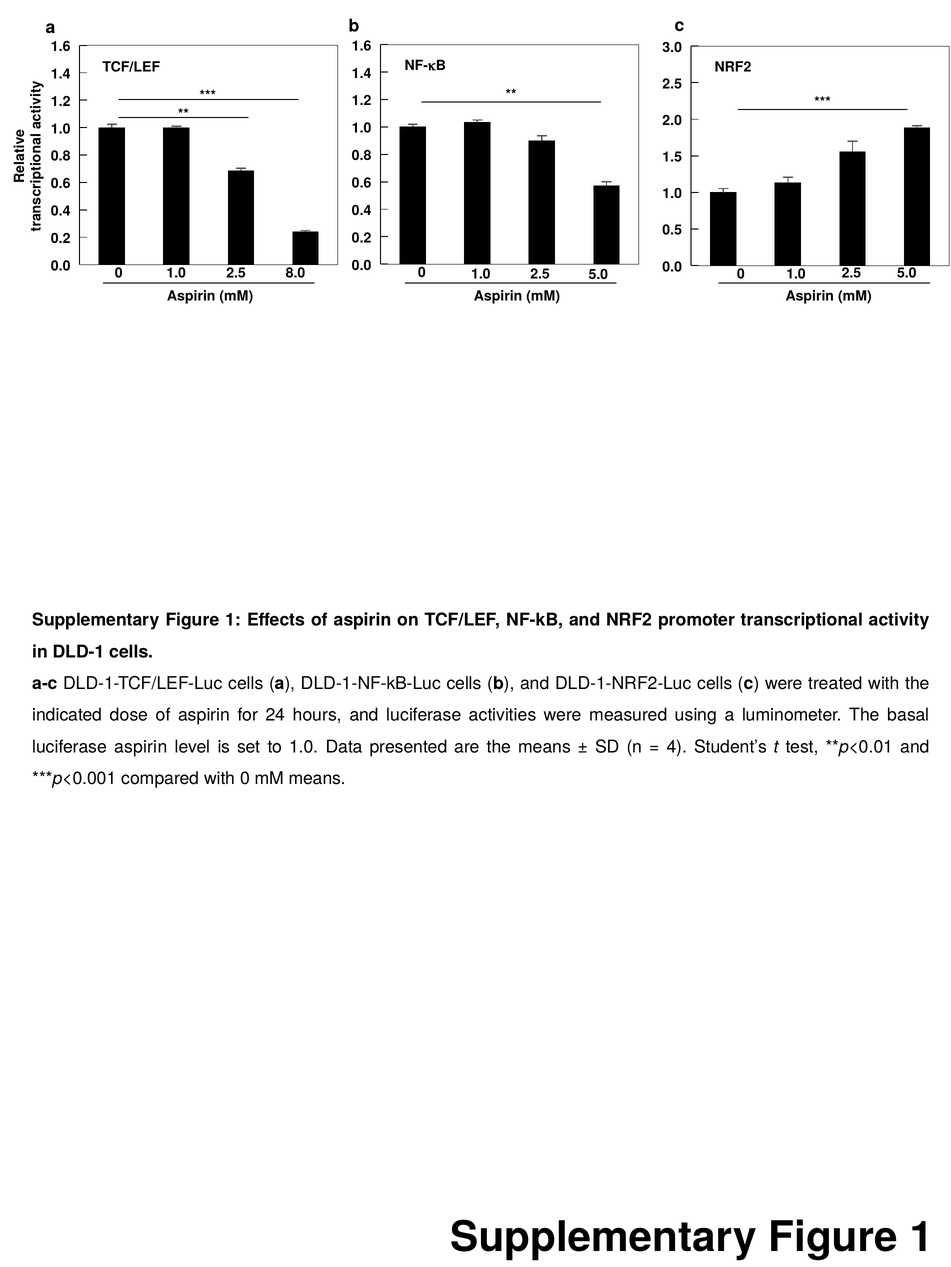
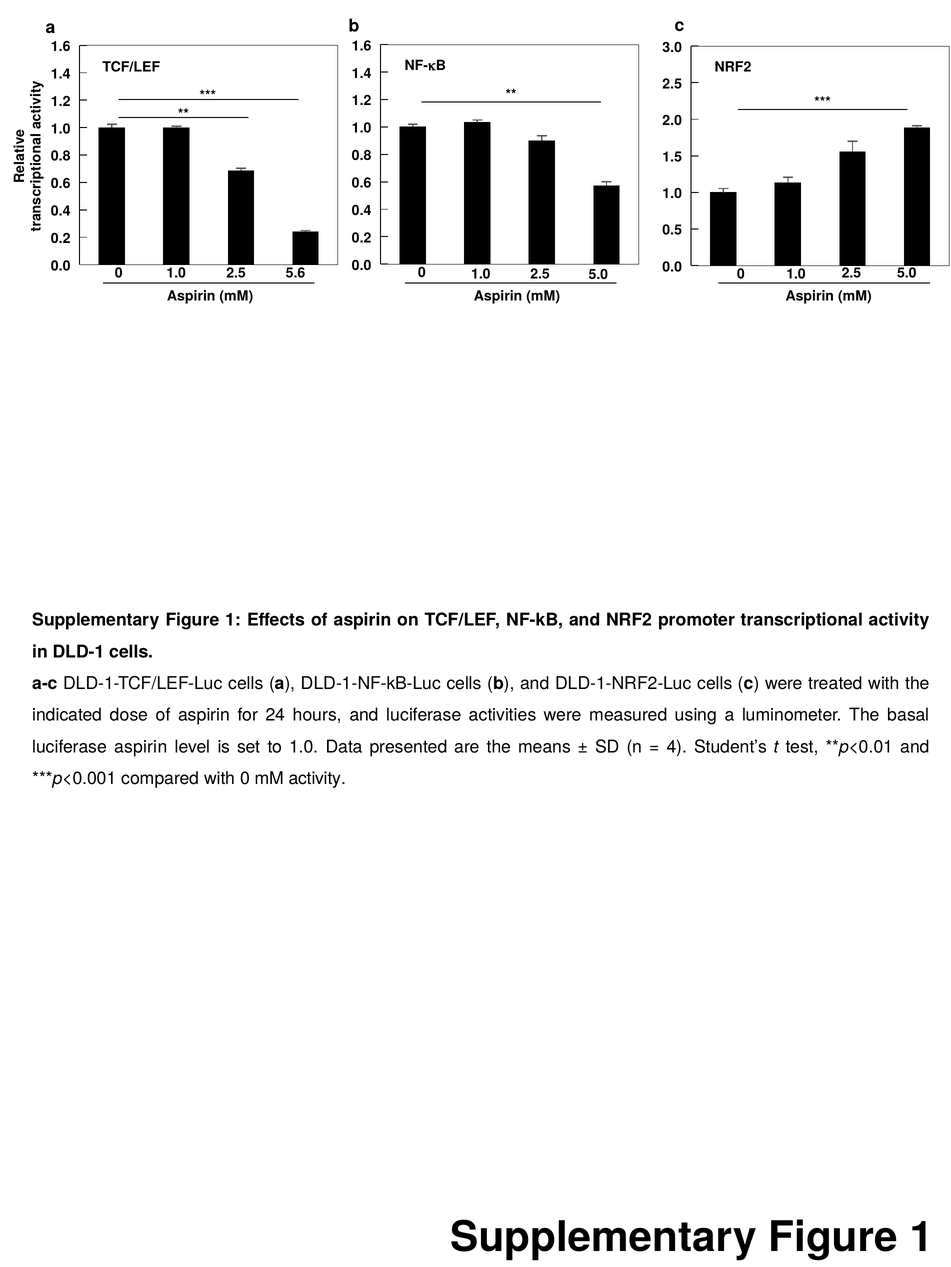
8.0: 8.0 -> 5.6
mM means: means -> activity
